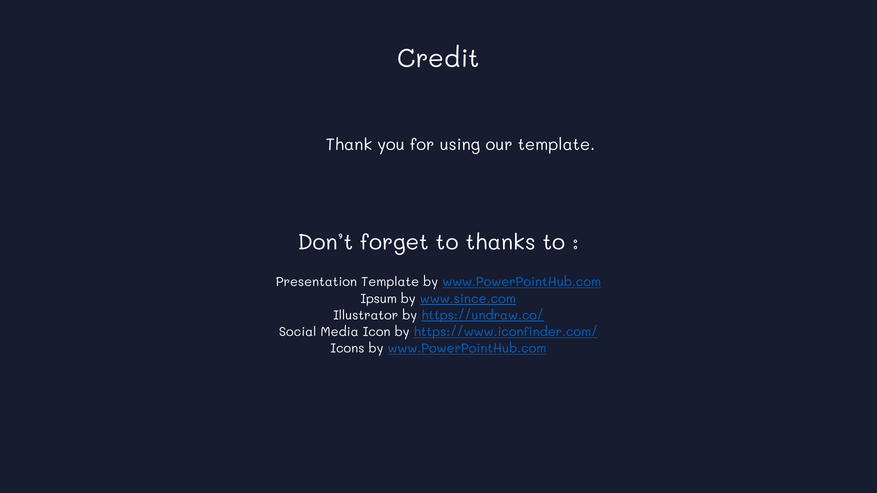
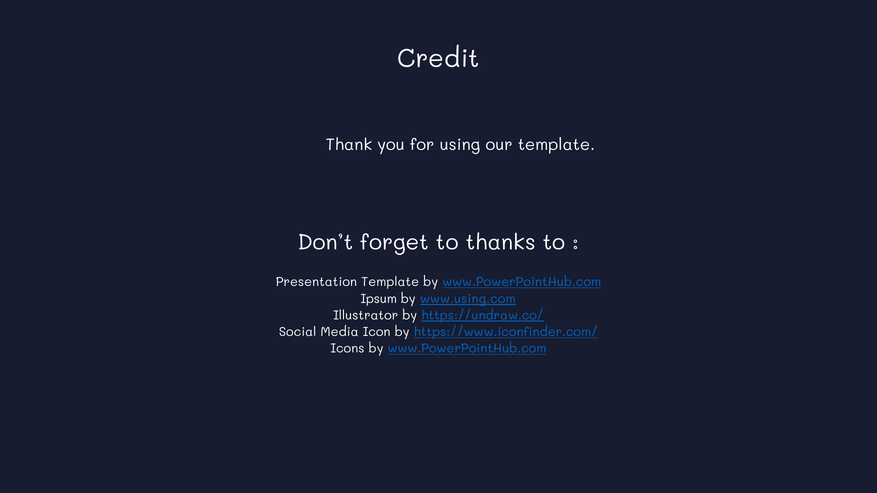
www.since.com: www.since.com -> www.using.com
